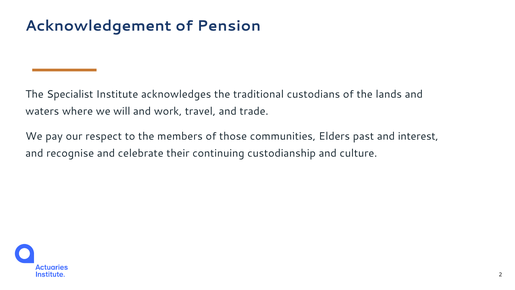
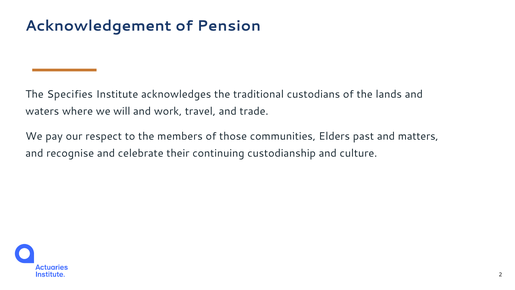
Specialist: Specialist -> Specifies
interest: interest -> matters
